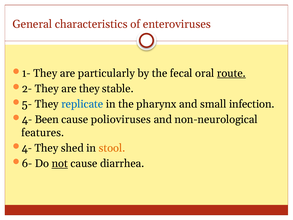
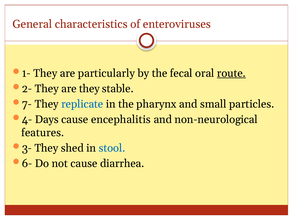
5-: 5- -> 7-
infection: infection -> particles
Been: Been -> Days
polioviruses: polioviruses -> encephalitis
4- at (27, 148): 4- -> 3-
stool colour: orange -> blue
not underline: present -> none
